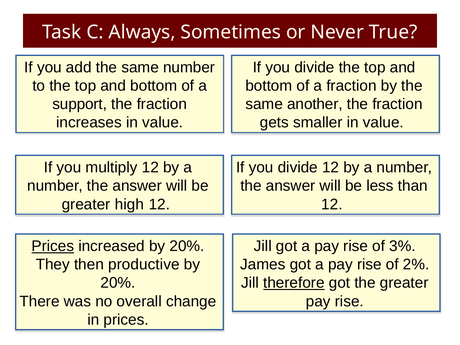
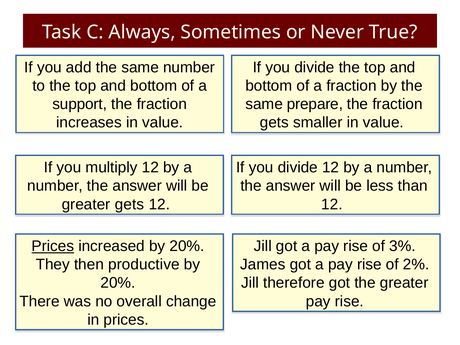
another: another -> prepare
greater high: high -> gets
therefore underline: present -> none
